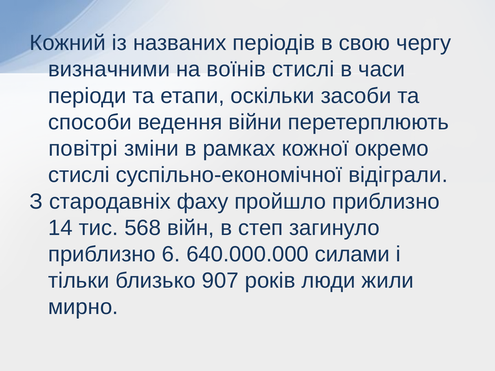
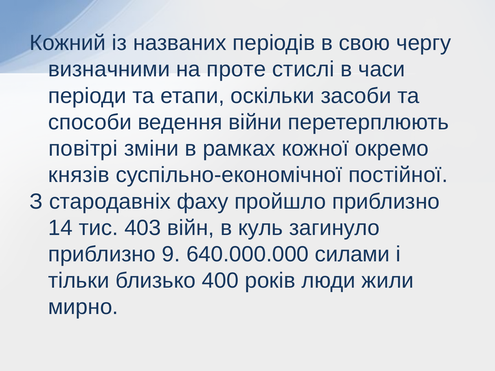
воїнів: воїнів -> проте
стислі at (79, 175): стислі -> князів
відіграли: відіграли -> постійної
568: 568 -> 403
степ: степ -> куль
6: 6 -> 9
907: 907 -> 400
